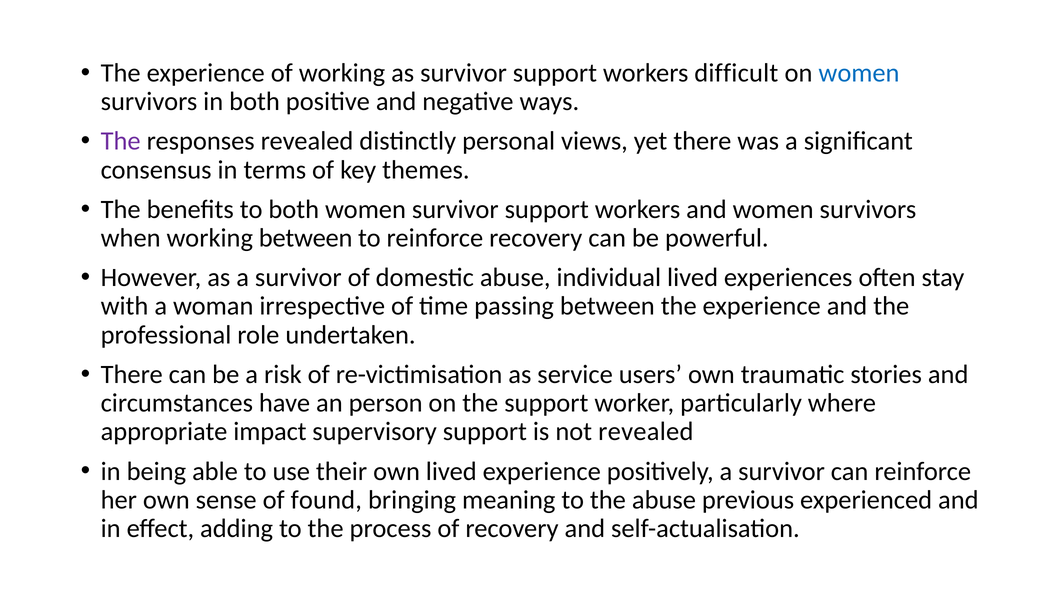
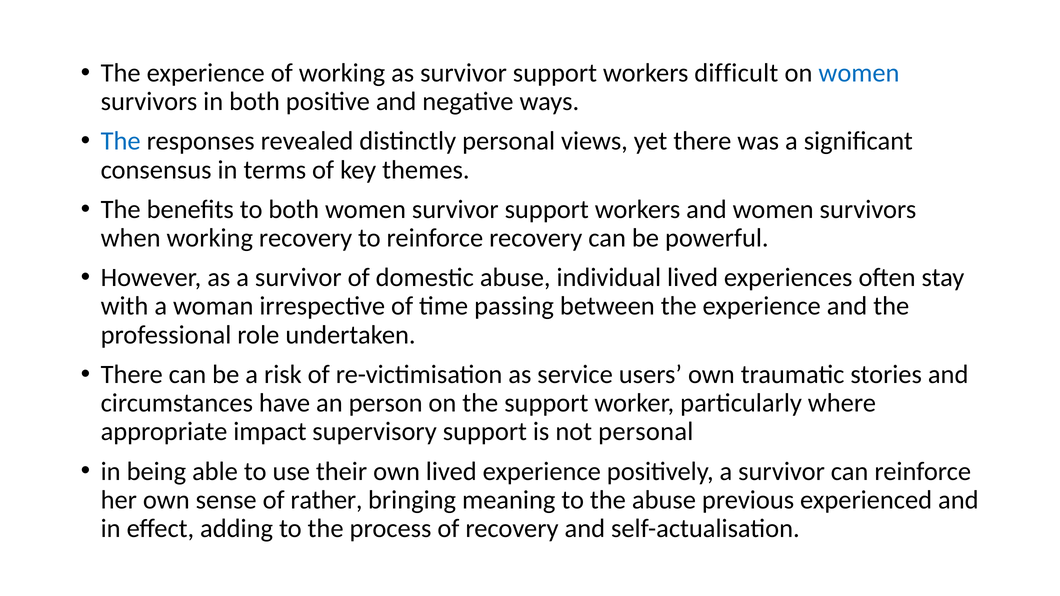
The at (121, 141) colour: purple -> blue
working between: between -> recovery
not revealed: revealed -> personal
found: found -> rather
